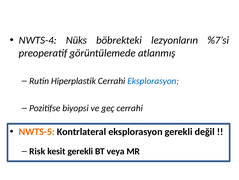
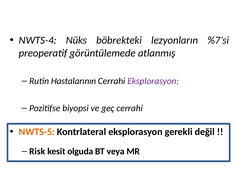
Hiperplastik: Hiperplastik -> Hastalarının
Eksplorasyon at (153, 81) colour: blue -> purple
kesit gerekli: gerekli -> olguda
